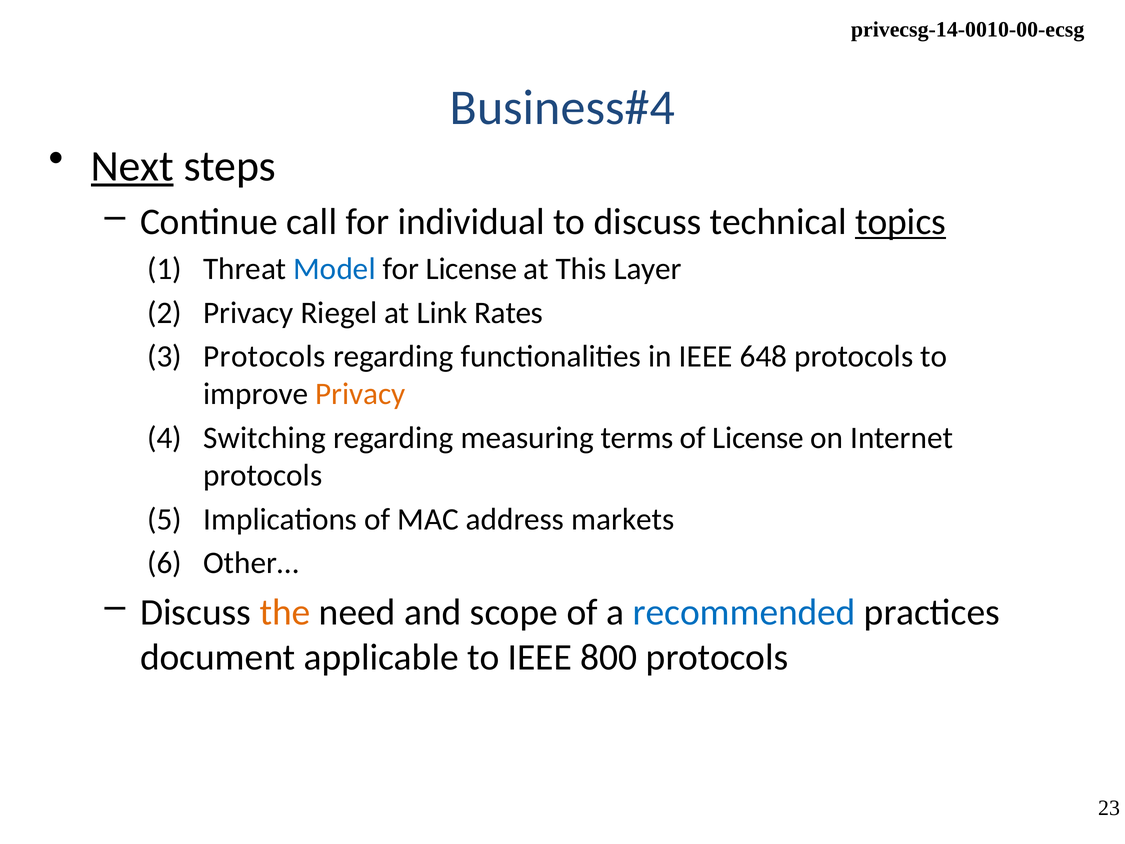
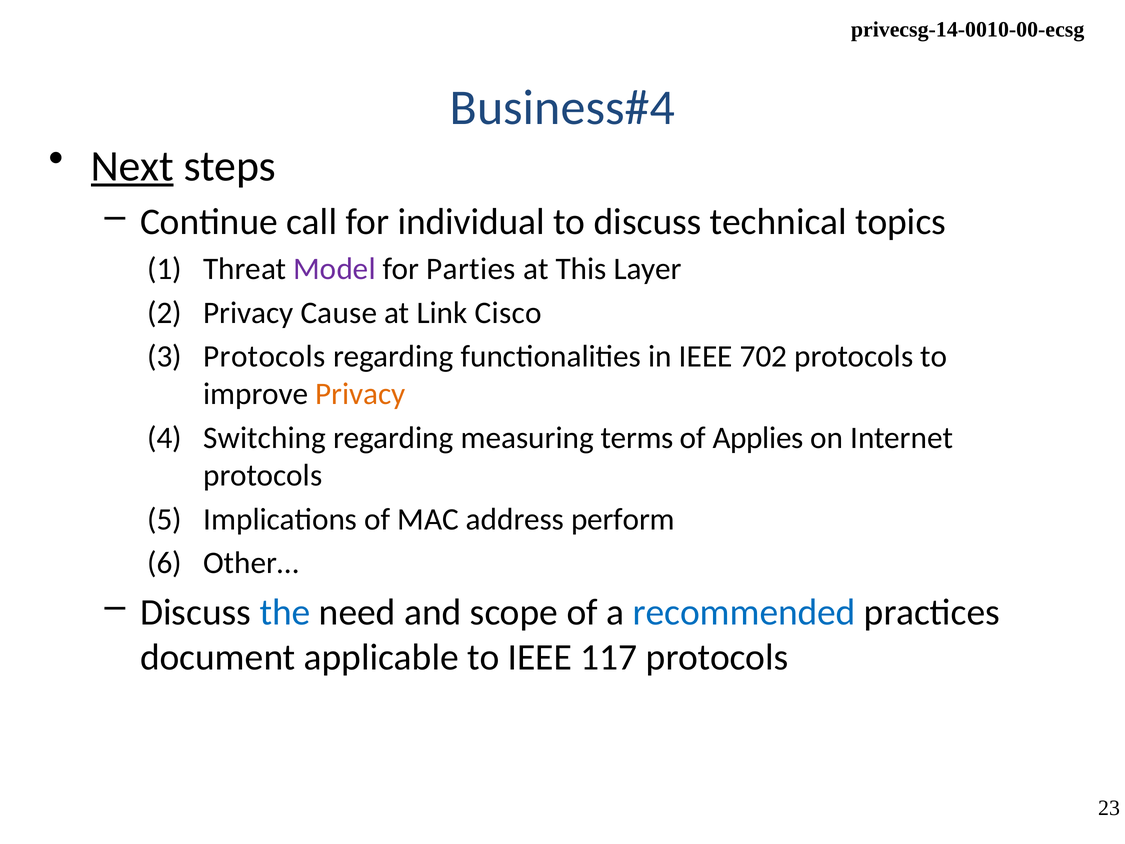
topics underline: present -> none
Model colour: blue -> purple
for License: License -> Parties
Riegel: Riegel -> Cause
Rates: Rates -> Cisco
648: 648 -> 702
of License: License -> Applies
markets: markets -> perform
the colour: orange -> blue
800: 800 -> 117
